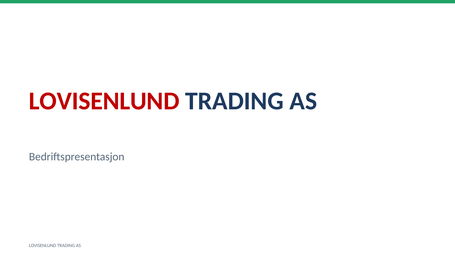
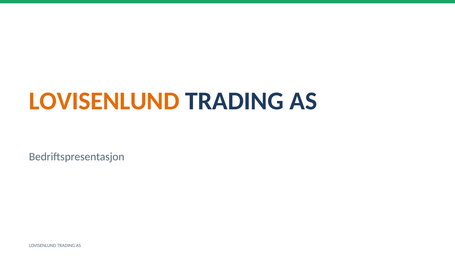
LOVISENLUND at (104, 101) colour: red -> orange
